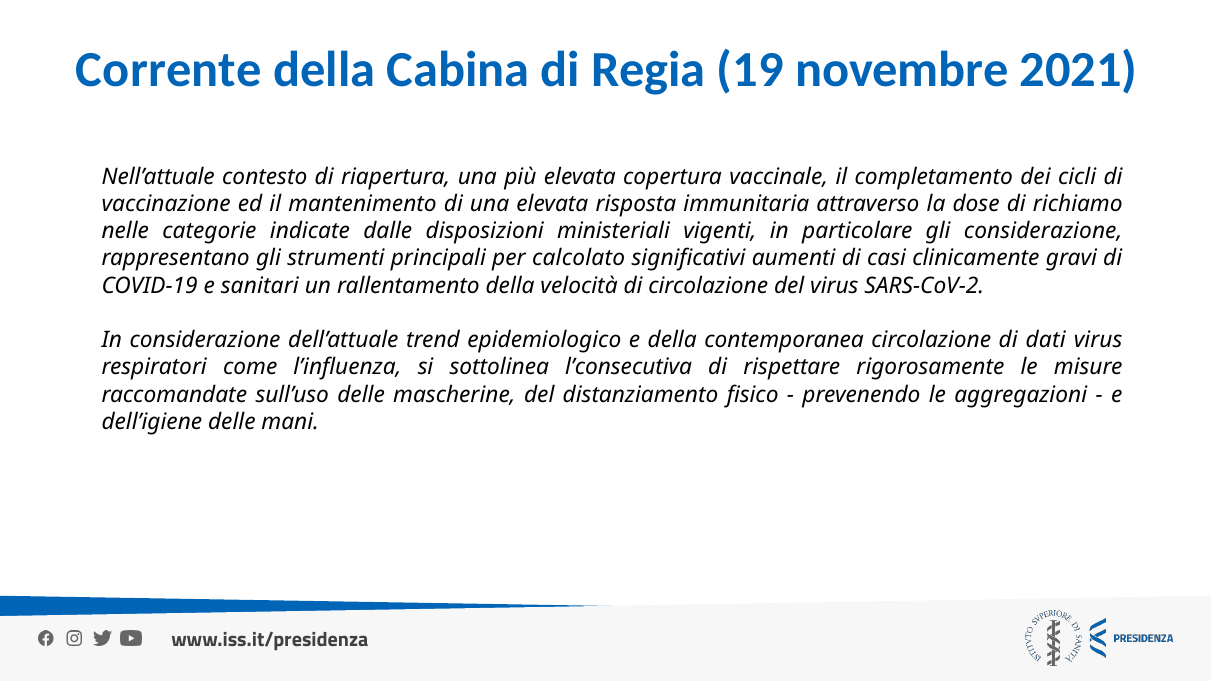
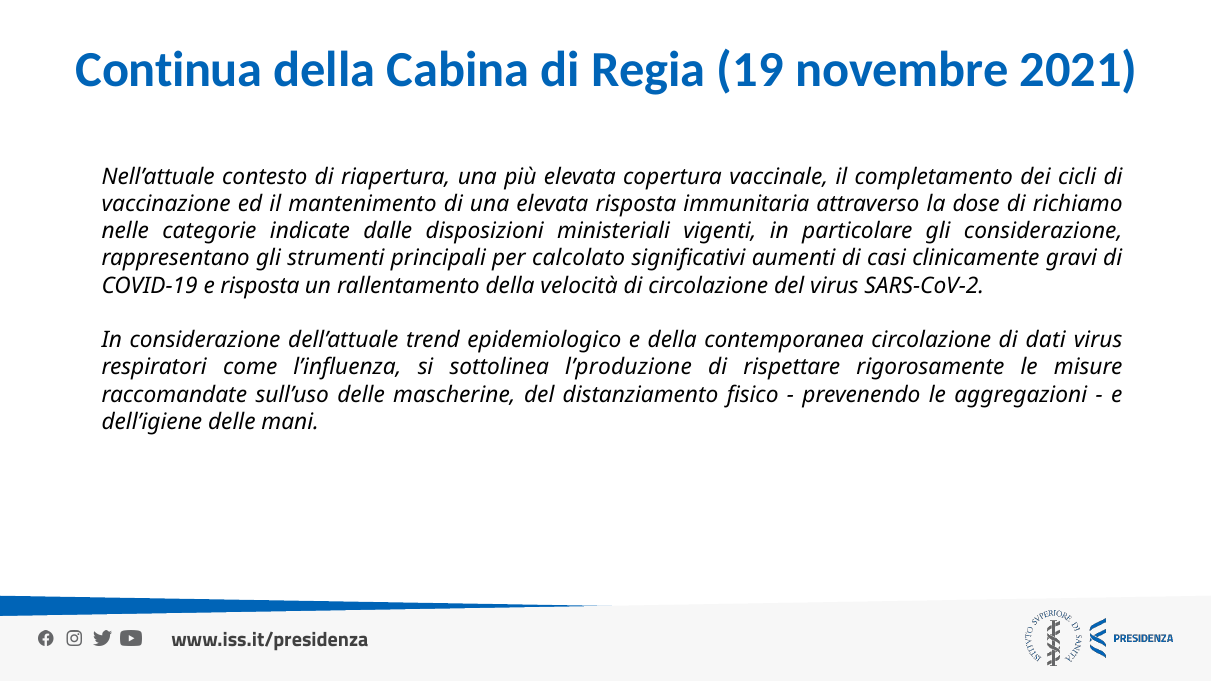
Corrente: Corrente -> Continua
e sanitari: sanitari -> risposta
l’consecutiva: l’consecutiva -> l’produzione
